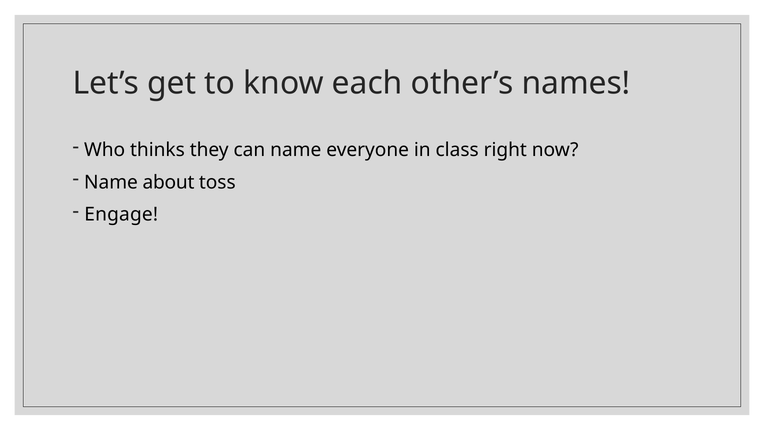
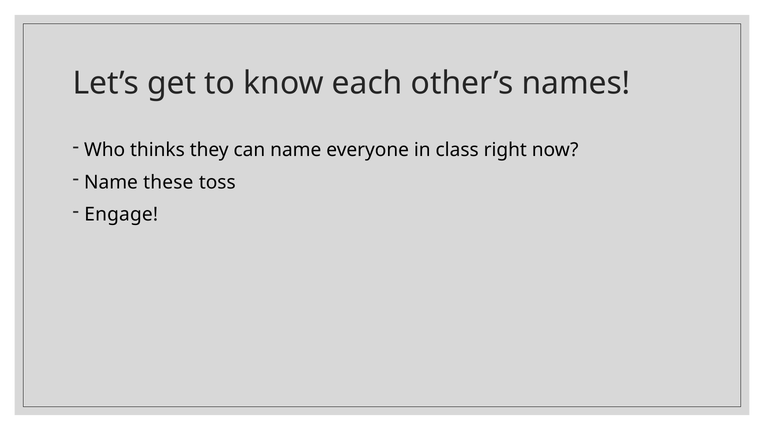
about: about -> these
